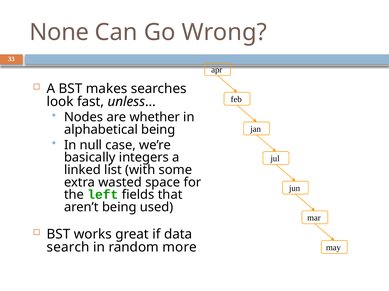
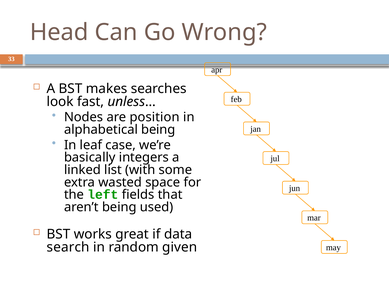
None: None -> Head
whether: whether -> position
null: null -> leaf
more: more -> given
